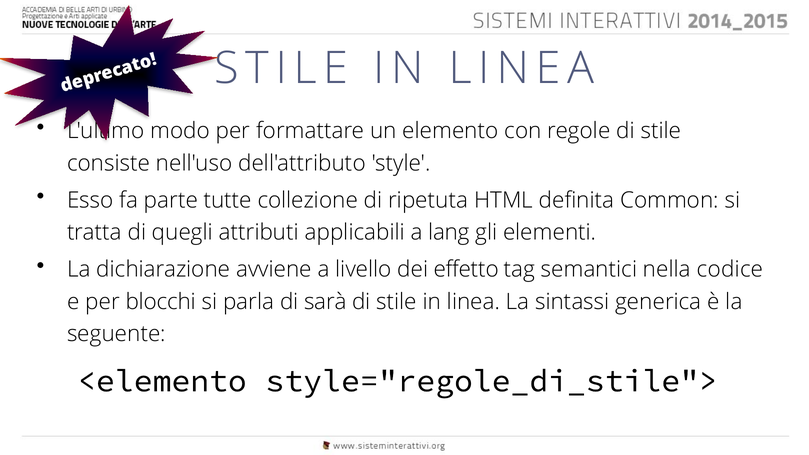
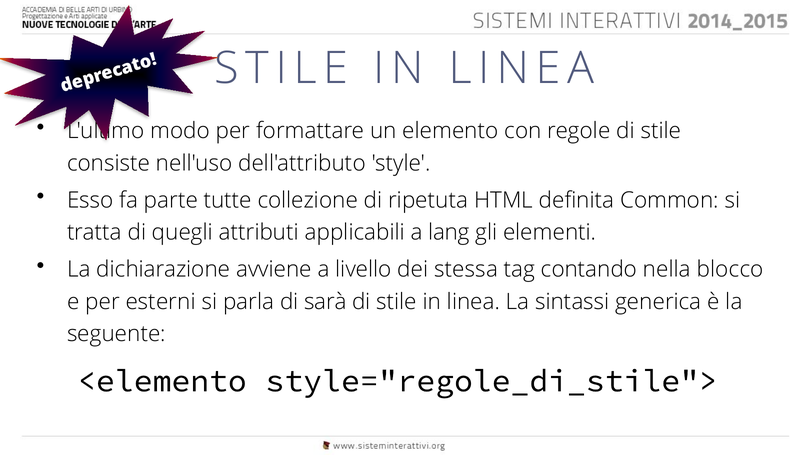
effetto: effetto -> stessa
semantici: semantici -> contando
codice: codice -> blocco
blocchi: blocchi -> esterni
